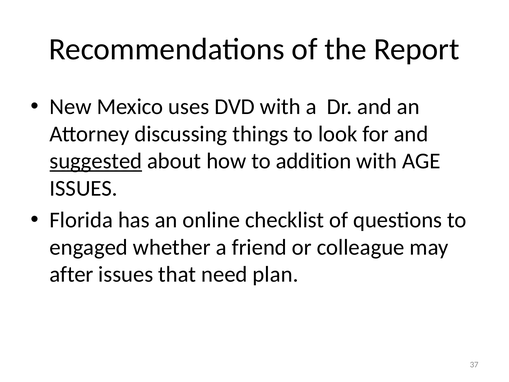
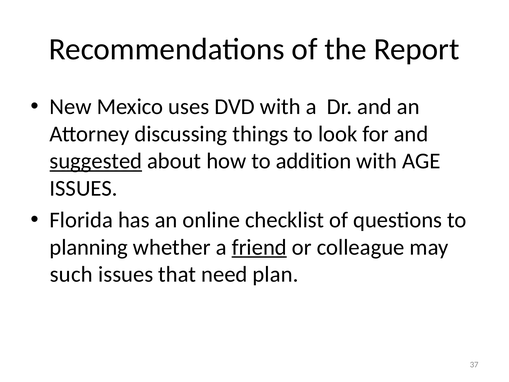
engaged: engaged -> planning
friend underline: none -> present
after: after -> such
